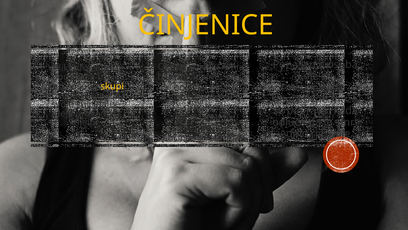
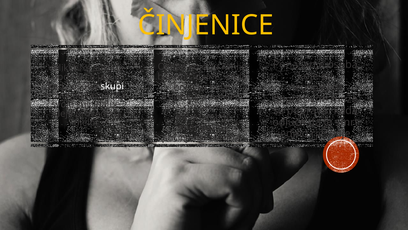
broja: broja -> javlja
skupi colour: yellow -> white
stanje: stanje -> jasnih
